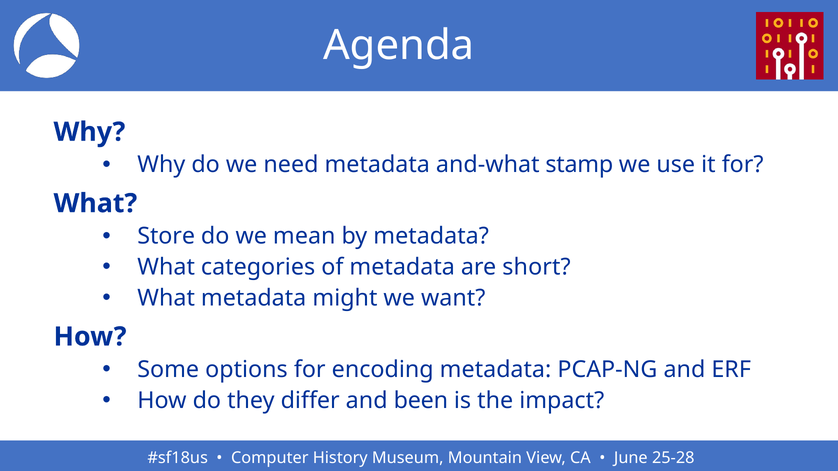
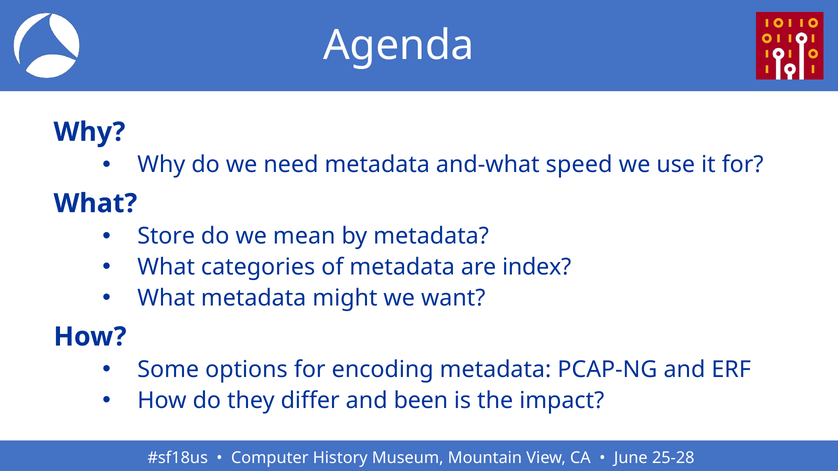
stamp: stamp -> speed
short: short -> index
